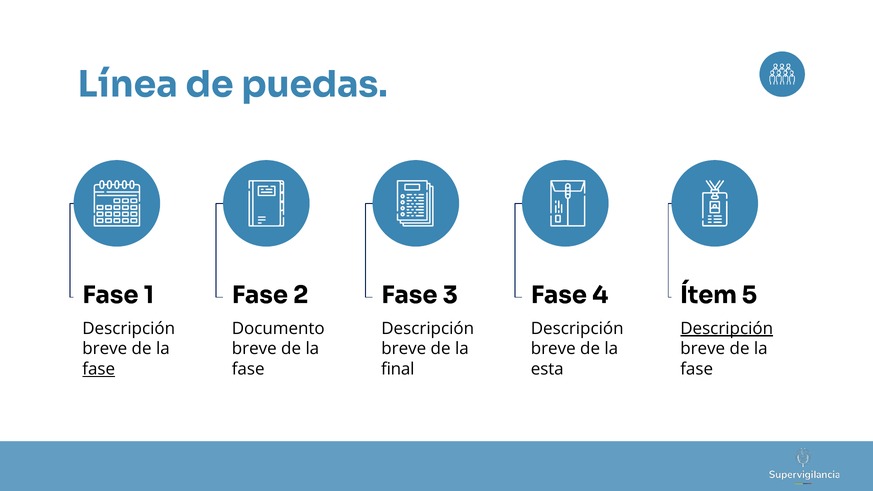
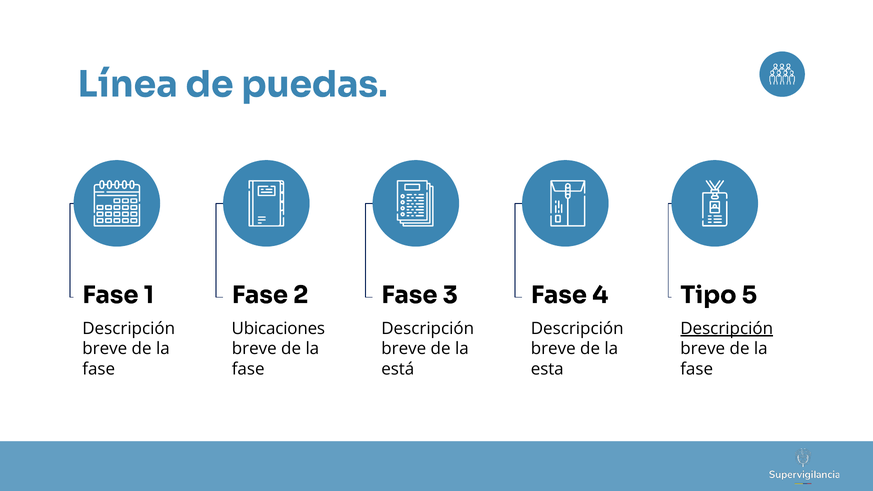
Ítem: Ítem -> Tipo
Documento: Documento -> Ubicaciones
fase at (99, 369) underline: present -> none
final: final -> está
